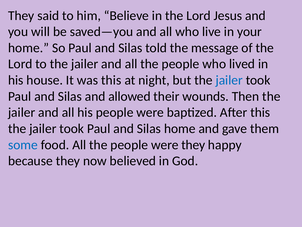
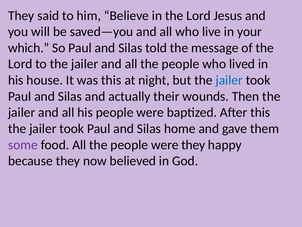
home at (29, 48): home -> which
allowed: allowed -> actually
some colour: blue -> purple
